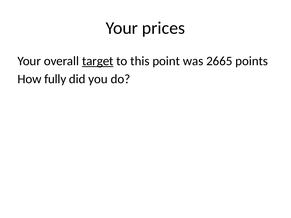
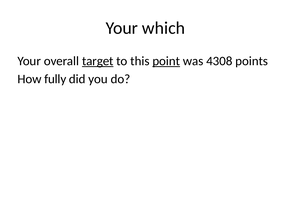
prices: prices -> which
point underline: none -> present
2665: 2665 -> 4308
